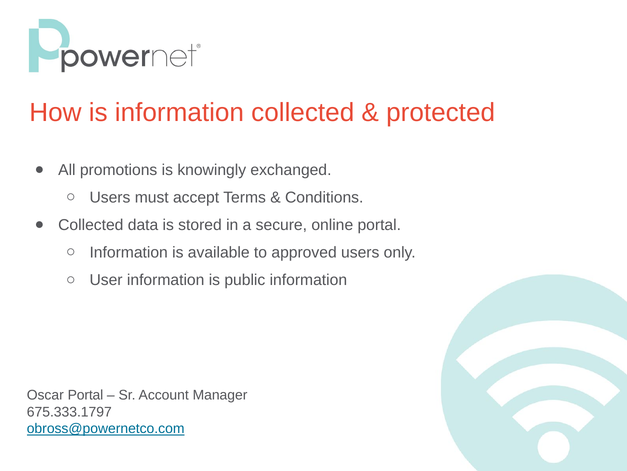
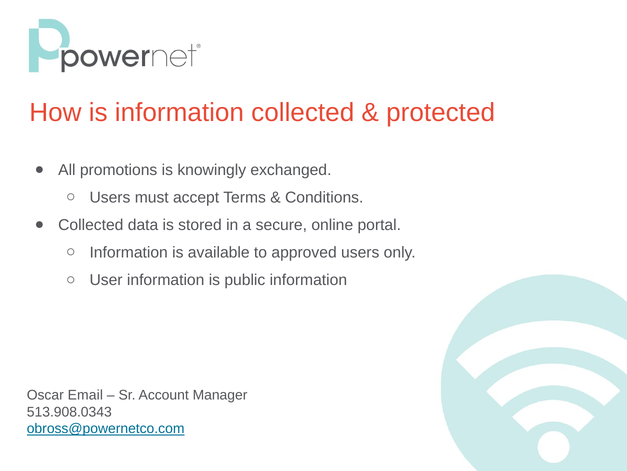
Oscar Portal: Portal -> Email
675.333.1797: 675.333.1797 -> 513.908.0343
